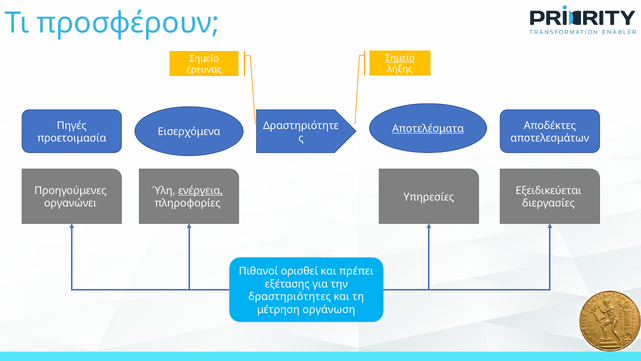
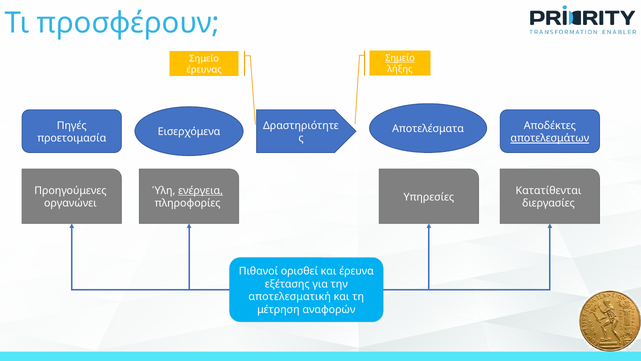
Αποτελέσματα underline: present -> none
αποτελεσμάτων underline: none -> present
Εξειδικεύεται: Εξειδικεύεται -> Κατατίθενται
πρέπει: πρέπει -> έρευνα
δραστηριότητες: δραστηριότητες -> αποτελεσματική
οργάνωση: οργάνωση -> αναφορών
